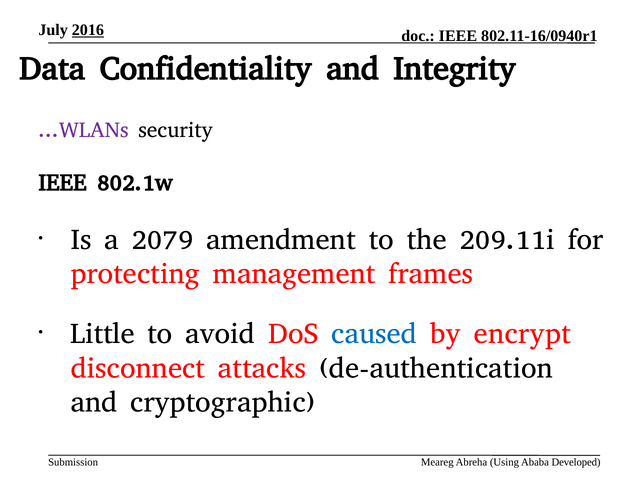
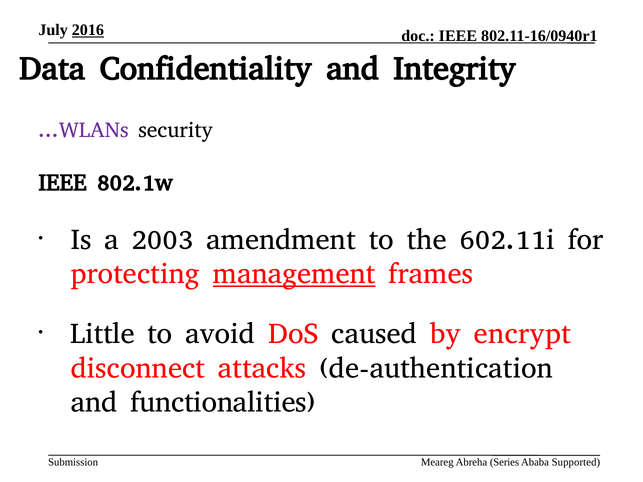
2079: 2079 -> 2003
209.11i: 209.11i -> 602.11i
management underline: none -> present
caused colour: blue -> black
cryptographic: cryptographic -> functionalities
Using: Using -> Series
Developed: Developed -> Supported
